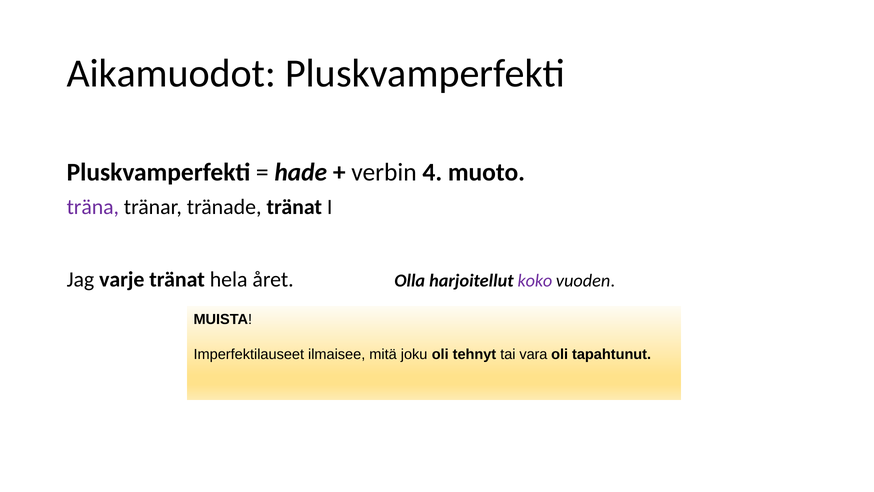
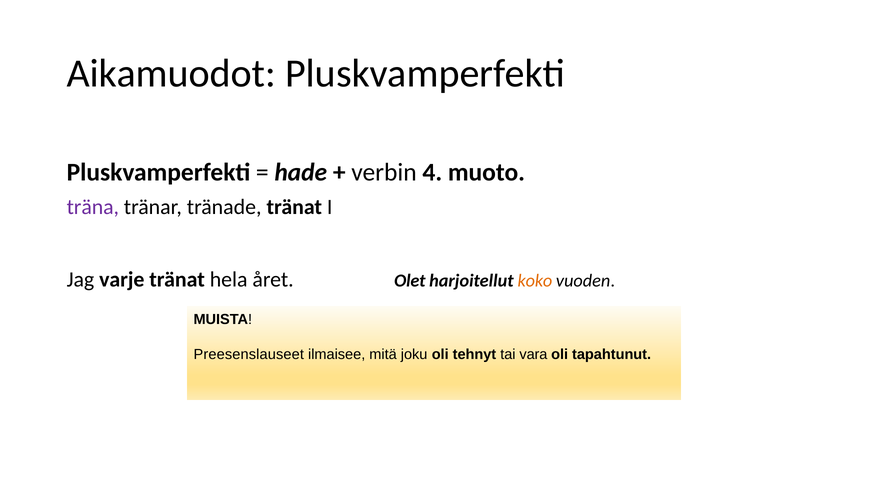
Olla: Olla -> Olet
koko colour: purple -> orange
Imperfektilauseet: Imperfektilauseet -> Preesenslauseet
